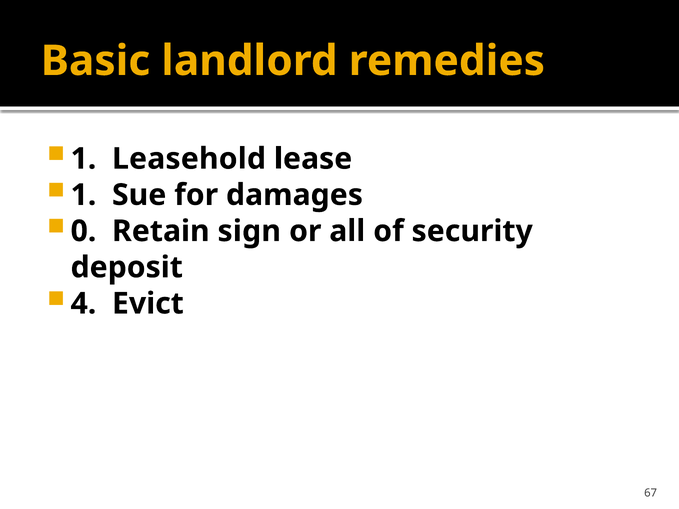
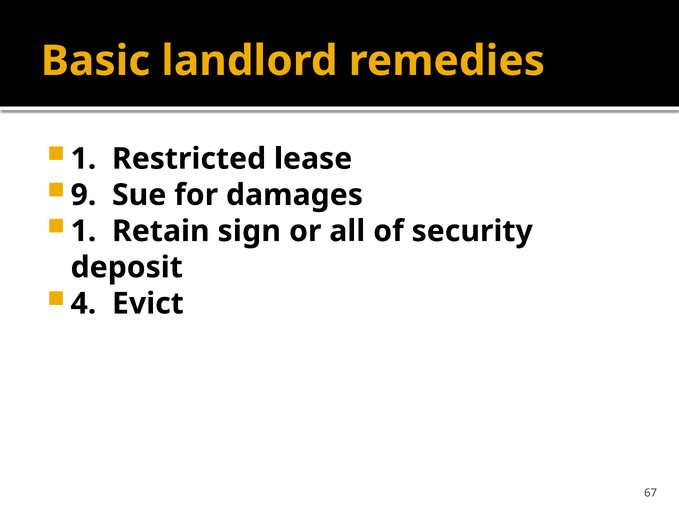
Leasehold: Leasehold -> Restricted
1 at (83, 195): 1 -> 9
0 at (83, 231): 0 -> 1
